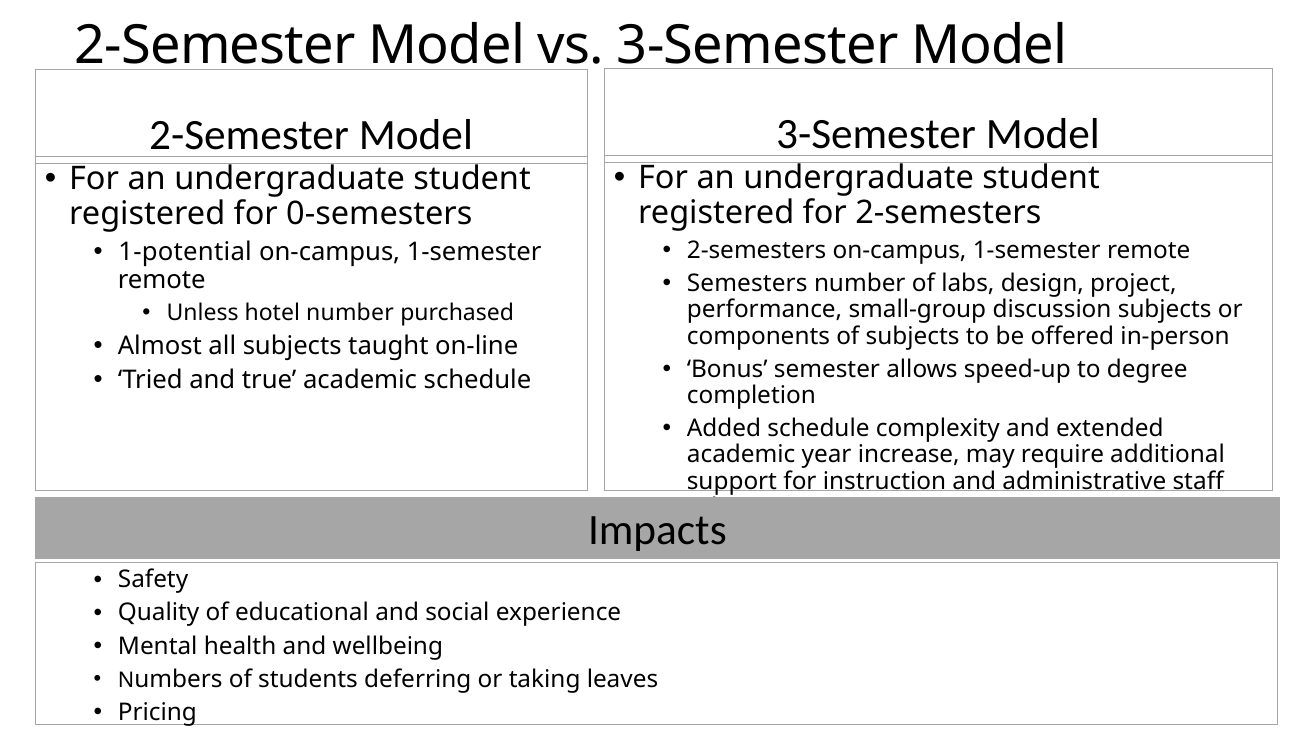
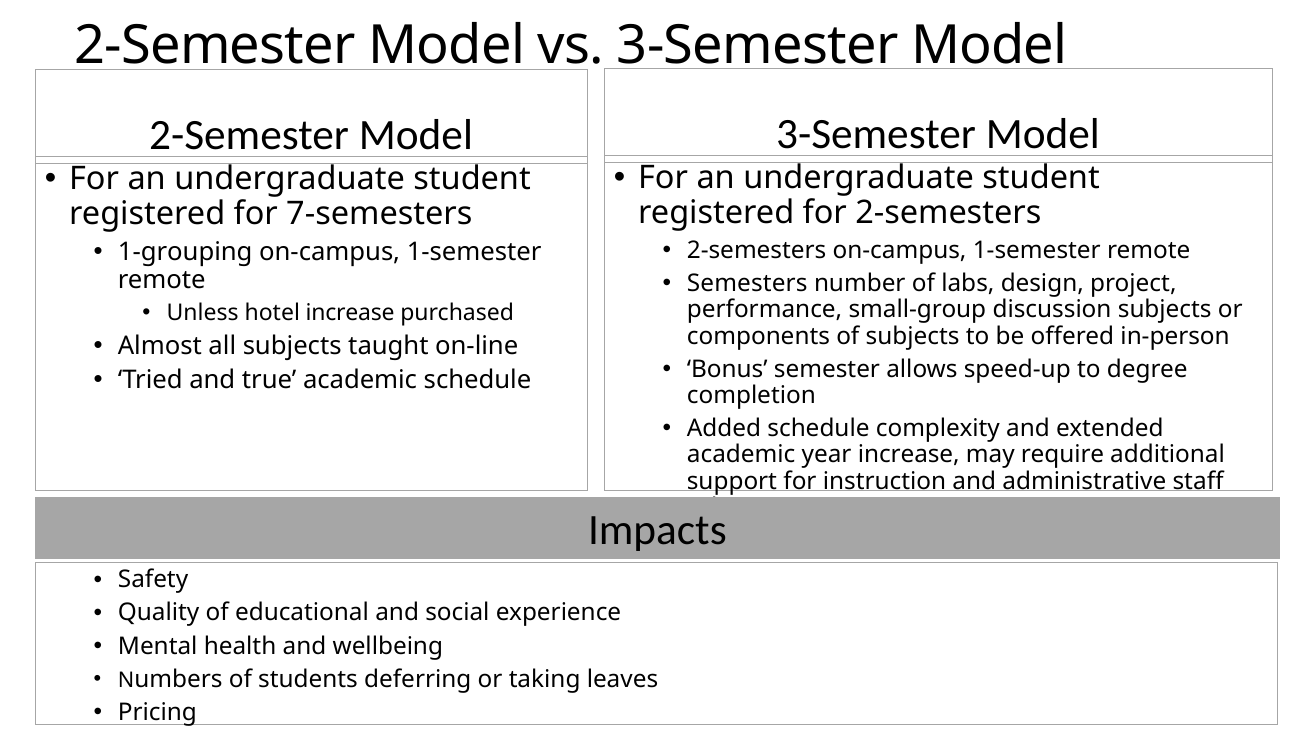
0-semesters: 0-semesters -> 7-semesters
1-potential: 1-potential -> 1-grouping
hotel number: number -> increase
